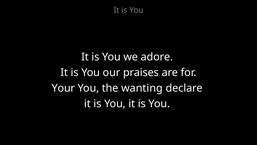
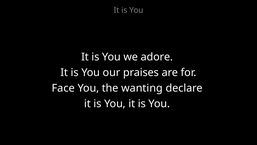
Your: Your -> Face
